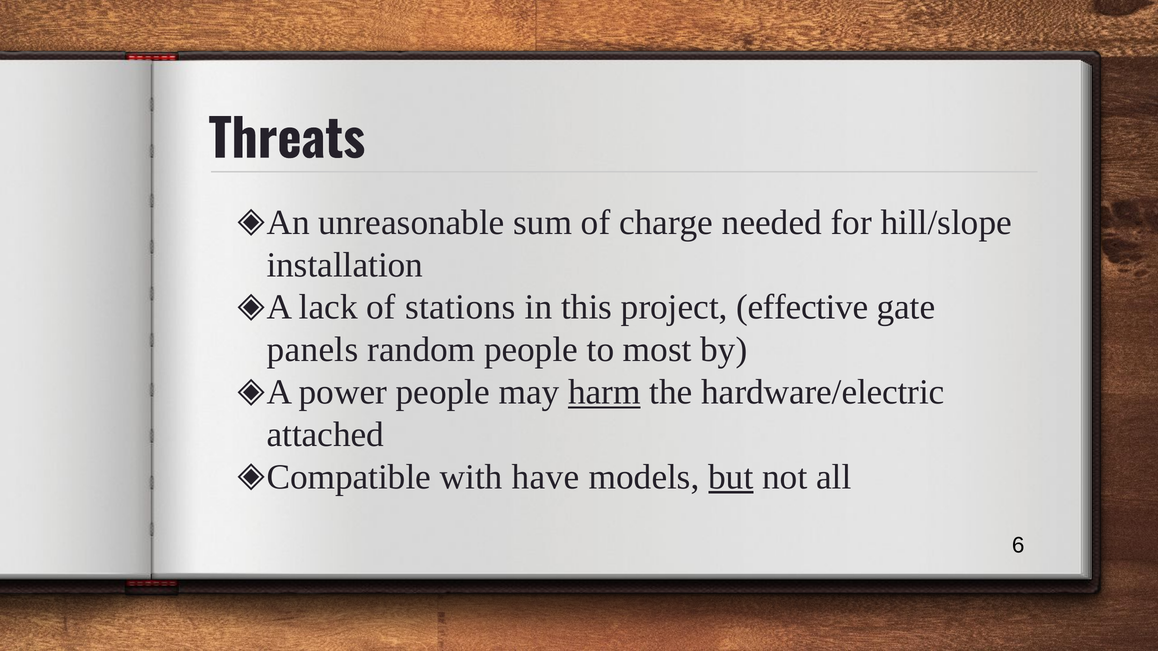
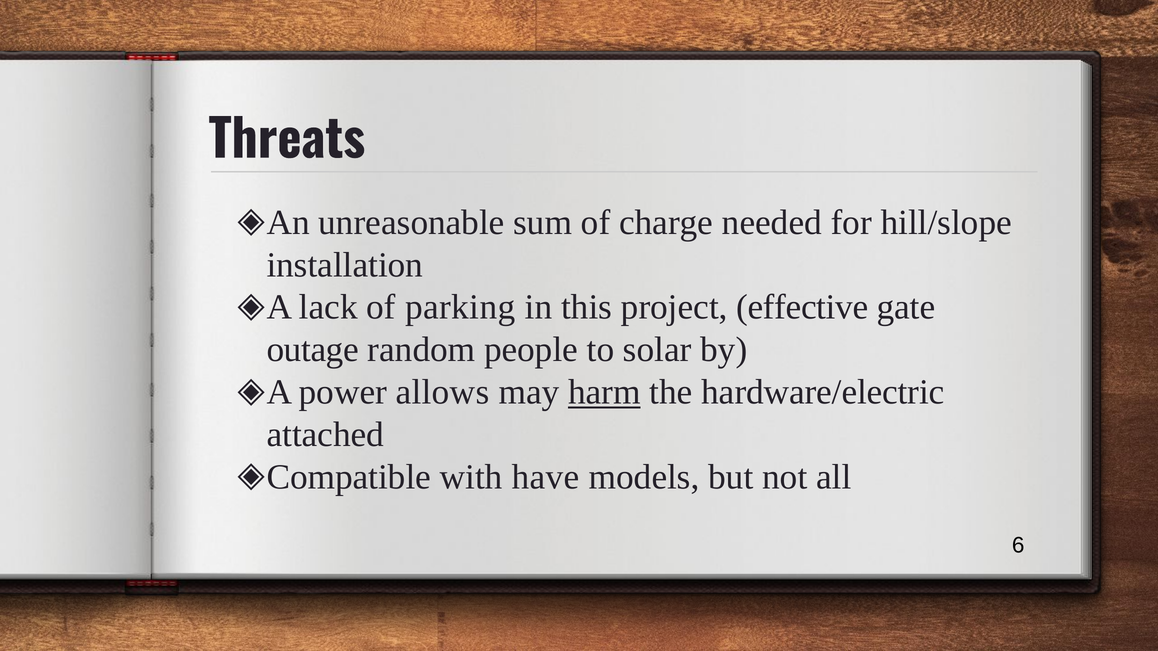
stations: stations -> parking
panels: panels -> outage
most: most -> solar
power people: people -> allows
but underline: present -> none
